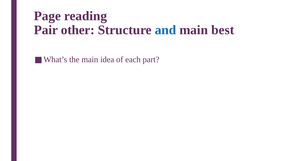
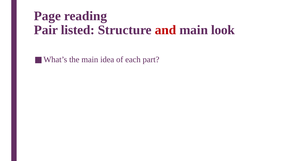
other: other -> listed
and colour: blue -> red
best: best -> look
